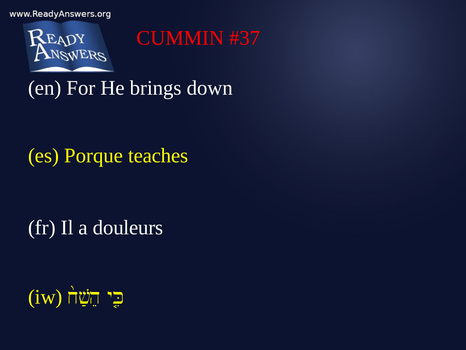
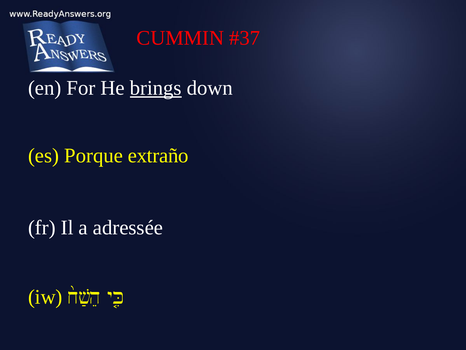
brings underline: none -> present
teaches: teaches -> extraño
douleurs: douleurs -> adressée
